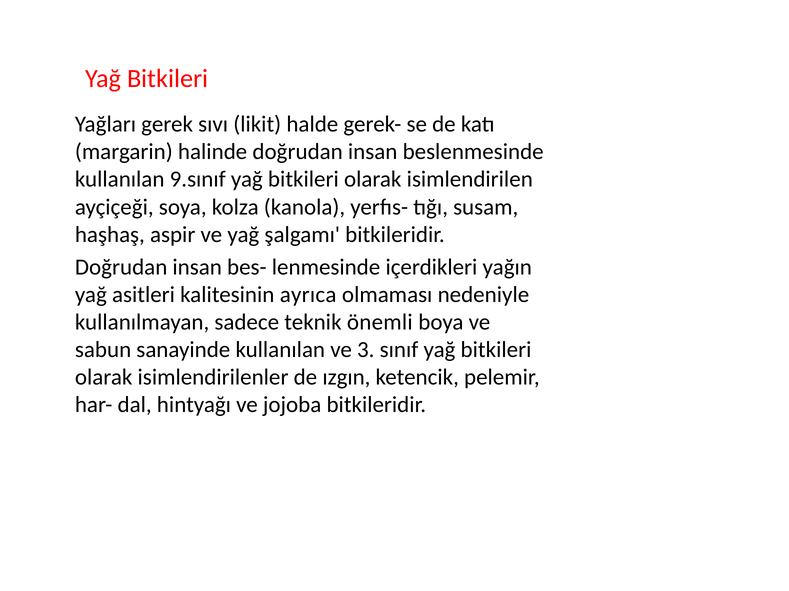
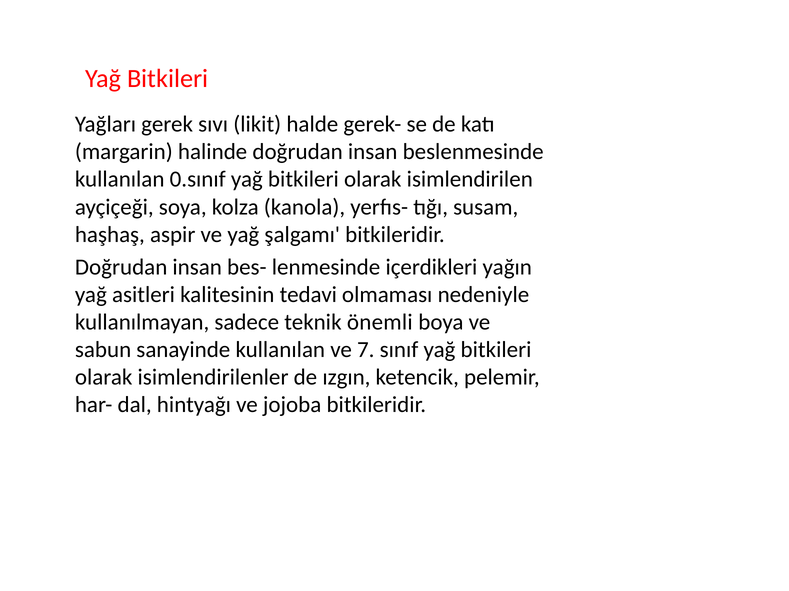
9.sınıf: 9.sınıf -> 0.sınıf
ayrıca: ayrıca -> tedavi
3: 3 -> 7
